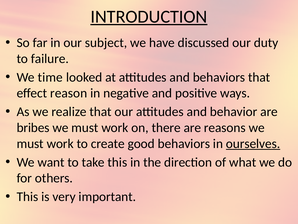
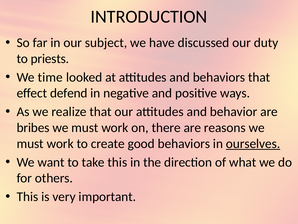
INTRODUCTION underline: present -> none
failure: failure -> priests
reason: reason -> defend
